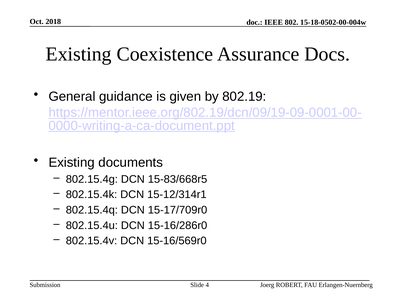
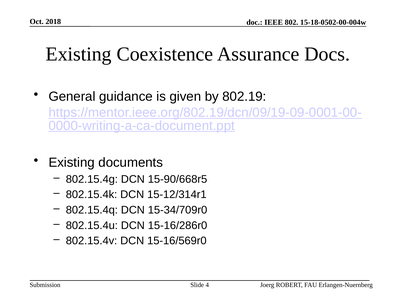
15-83/668r5: 15-83/668r5 -> 15-90/668r5
15-17/709r0: 15-17/709r0 -> 15-34/709r0
